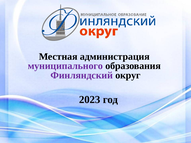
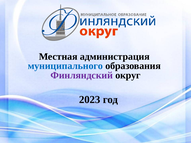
муниципального colour: purple -> blue
